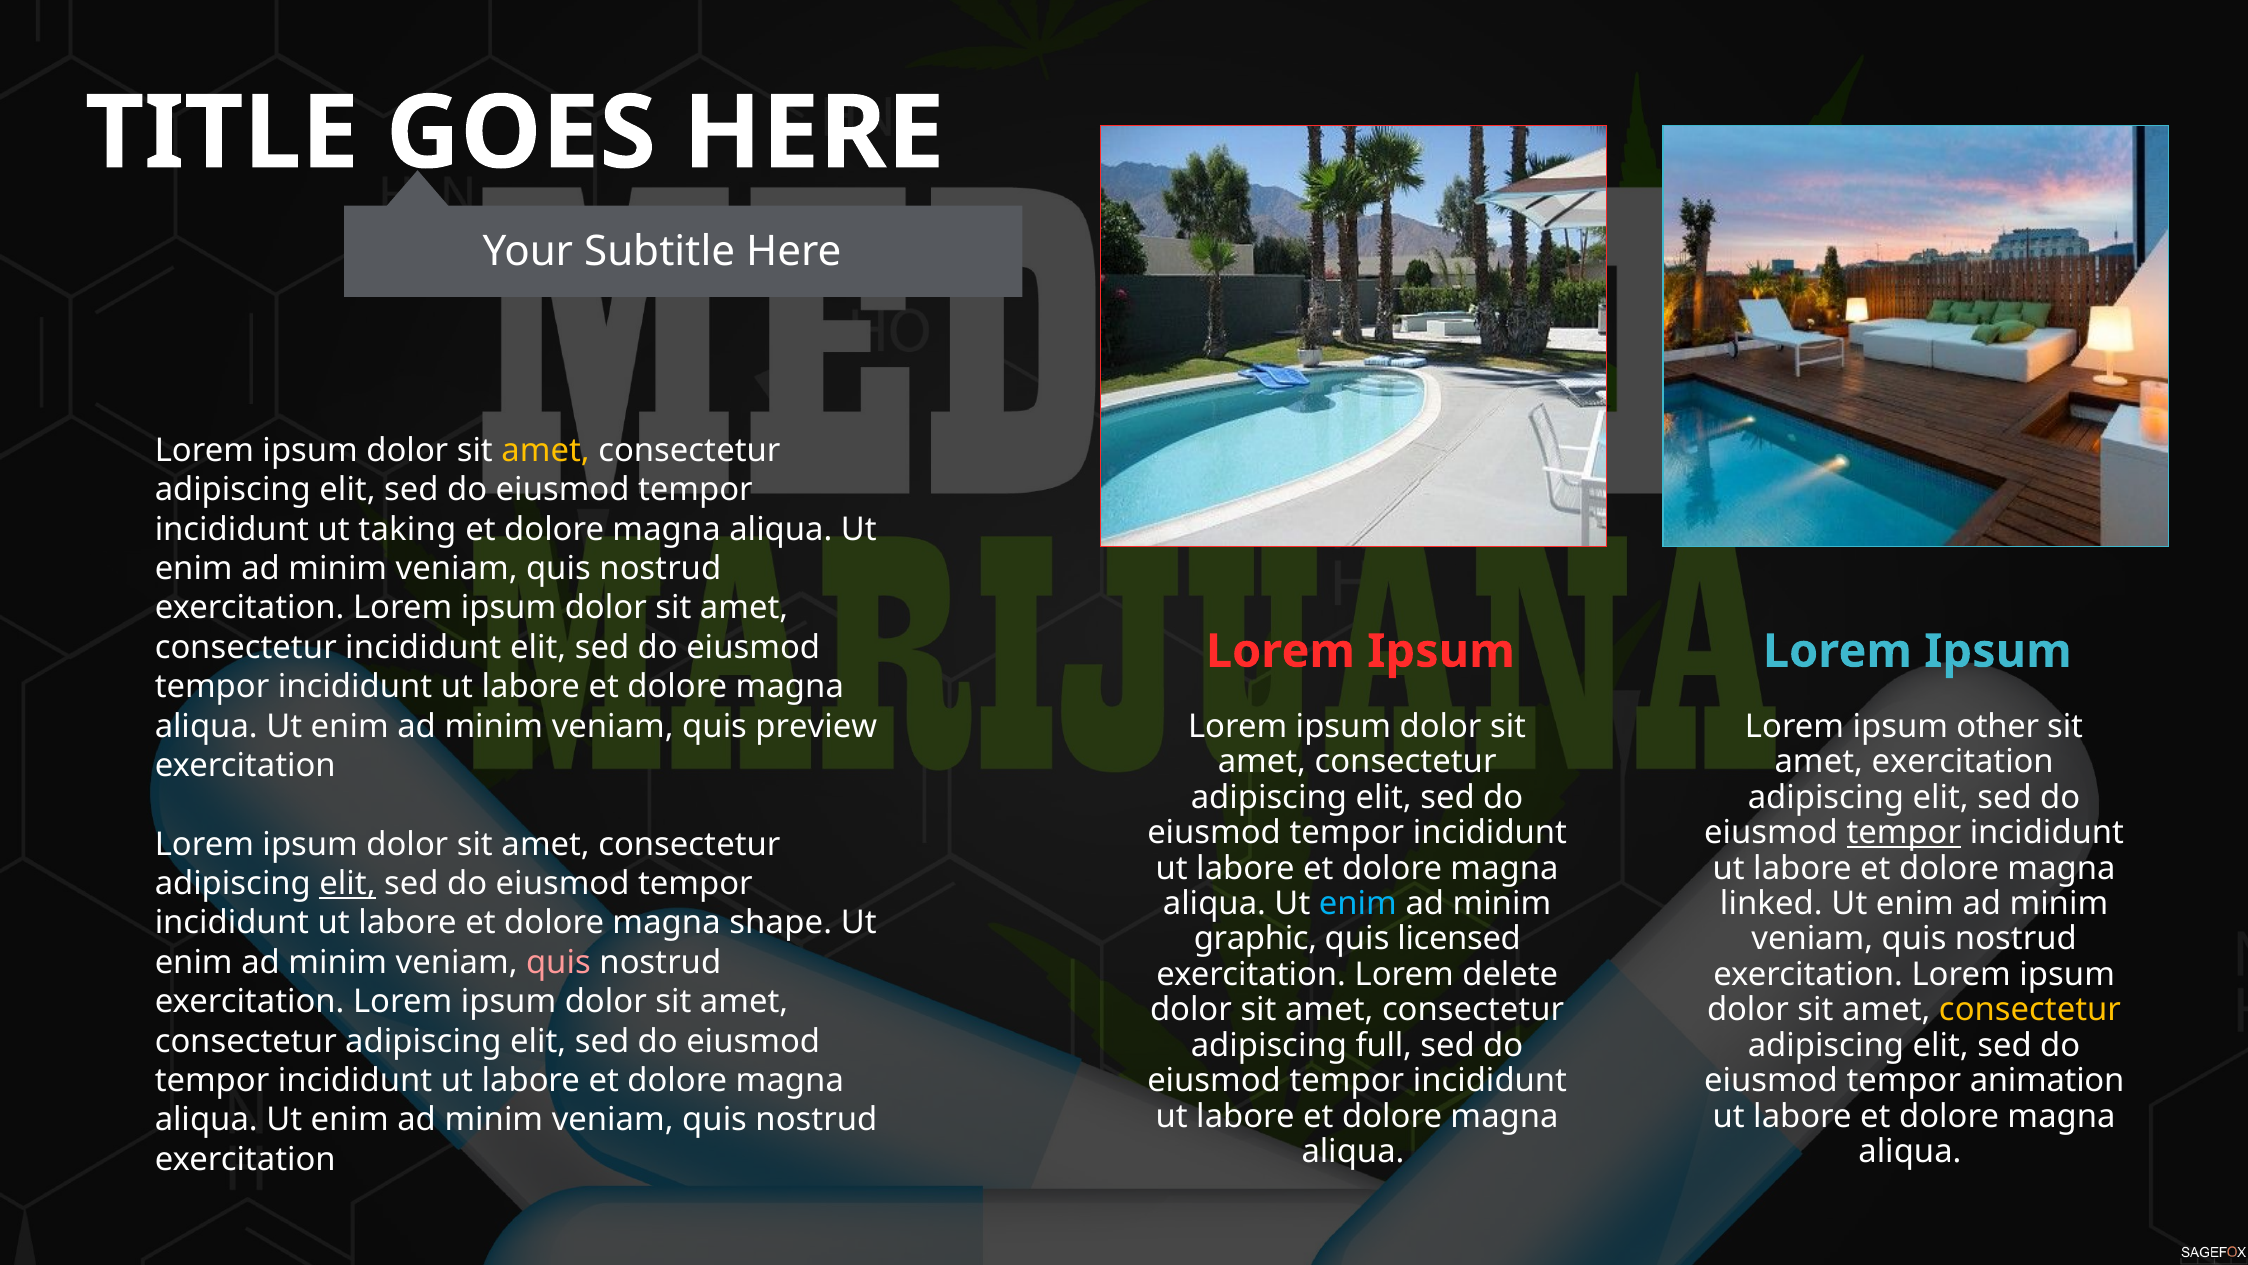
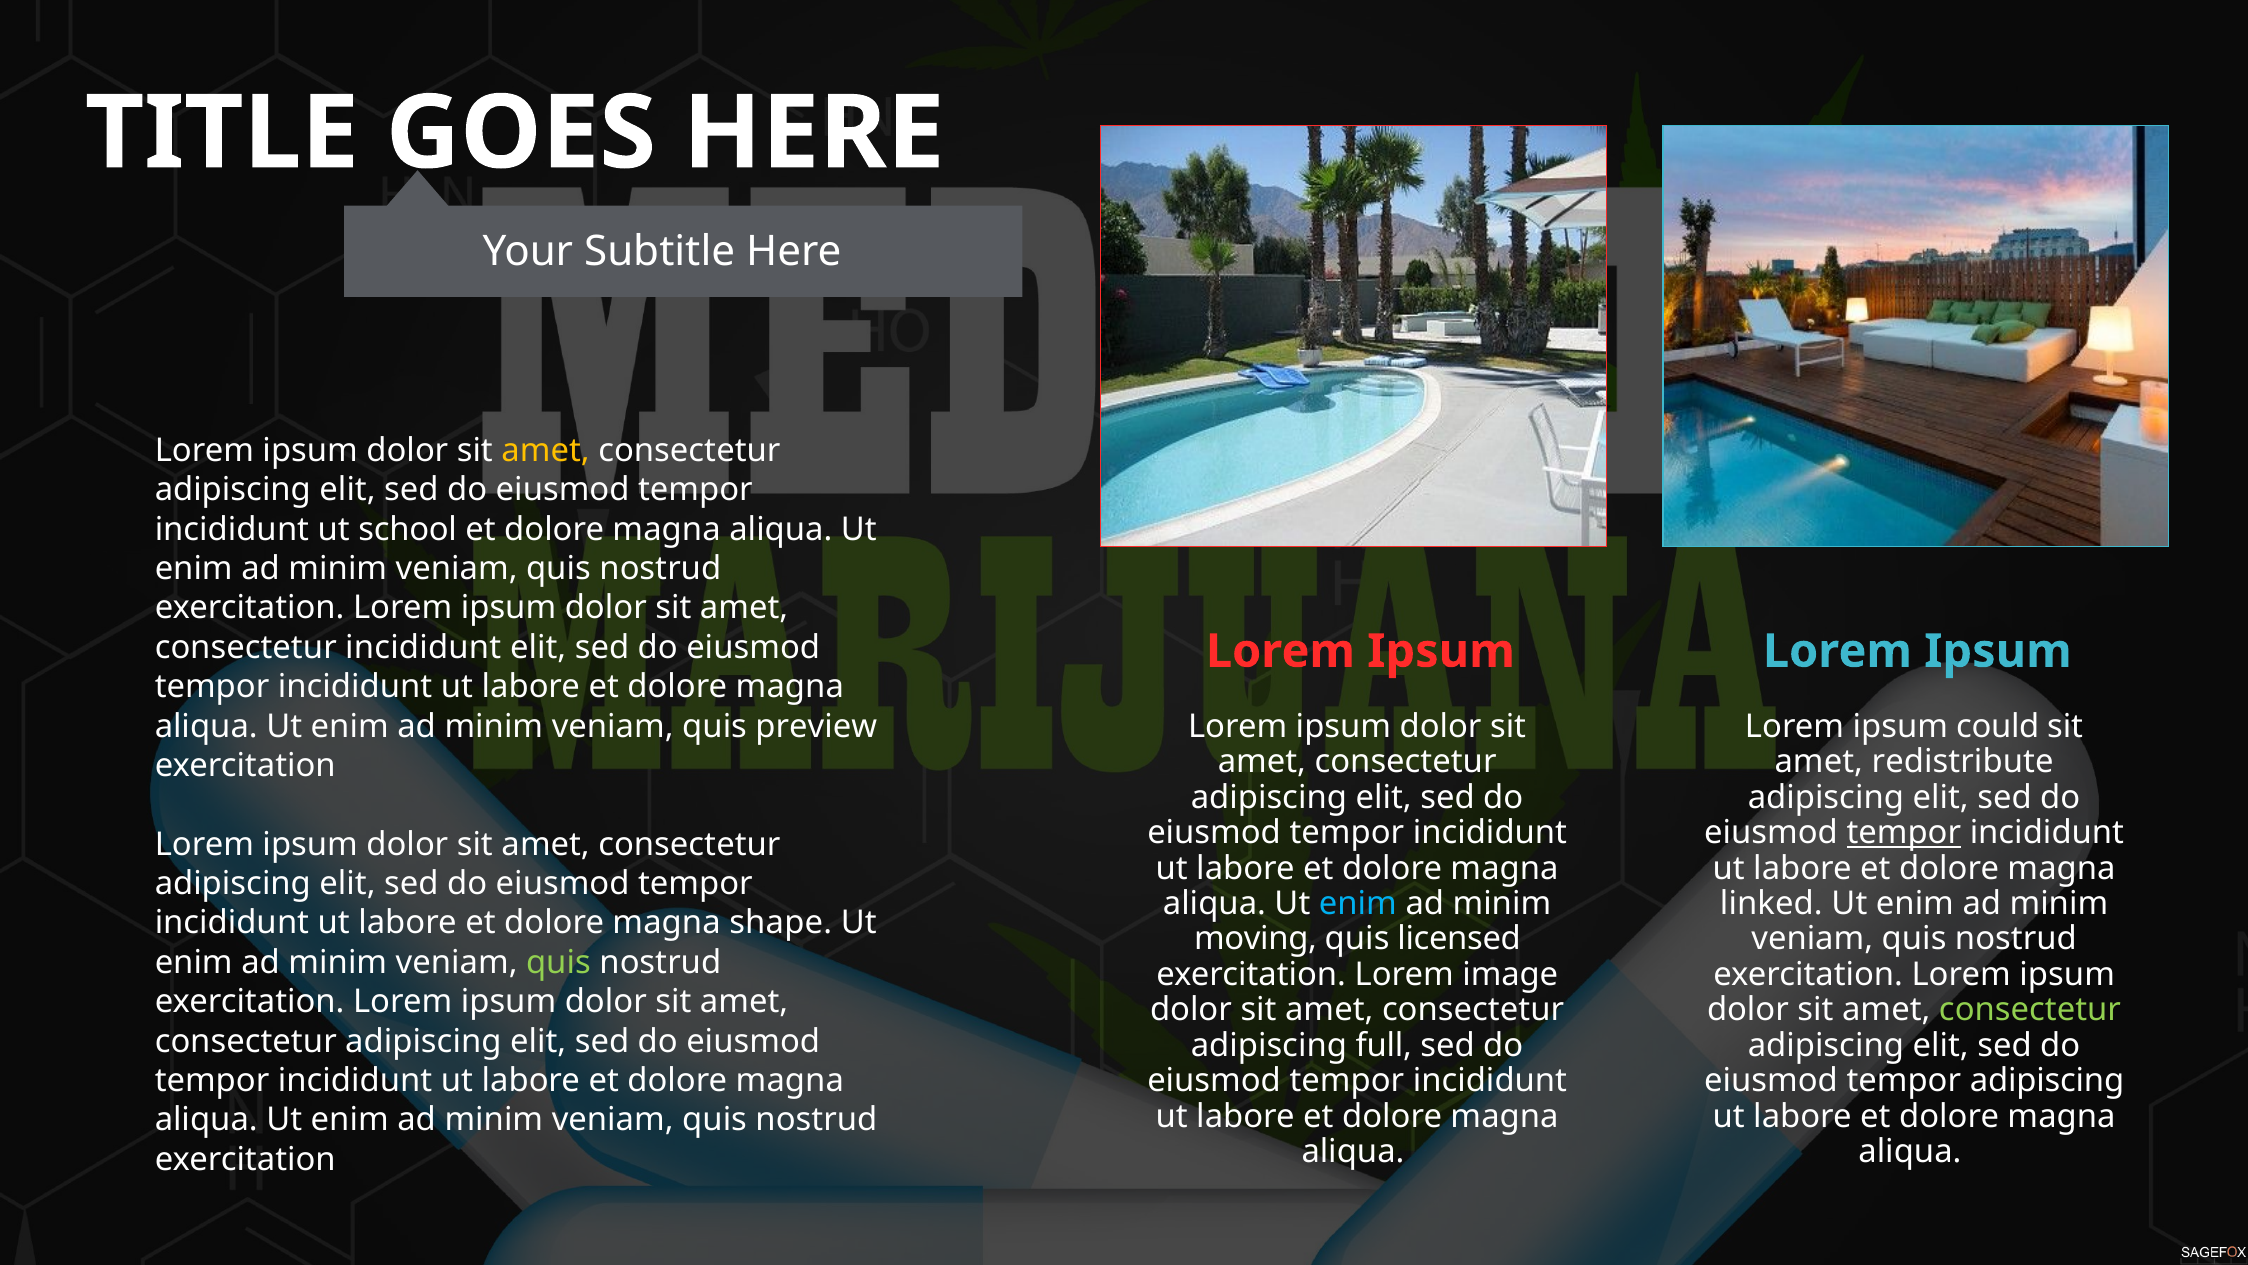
taking: taking -> school
other: other -> could
amet exercitation: exercitation -> redistribute
elit at (347, 883) underline: present -> none
graphic: graphic -> moving
quis at (558, 962) colour: pink -> light green
delete: delete -> image
consectetur at (2030, 1010) colour: yellow -> light green
tempor animation: animation -> adipiscing
